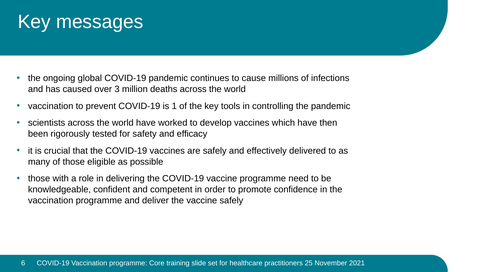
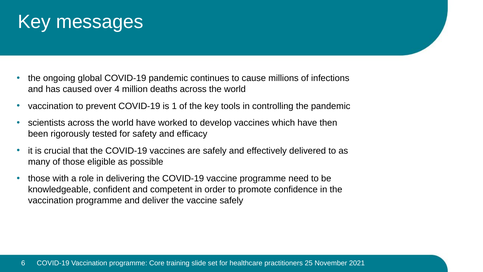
3: 3 -> 4
